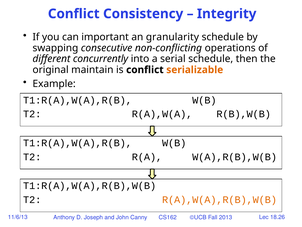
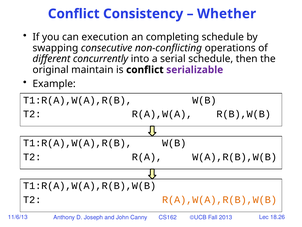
Integrity: Integrity -> Whether
important: important -> execution
granularity: granularity -> completing
serializable colour: orange -> purple
